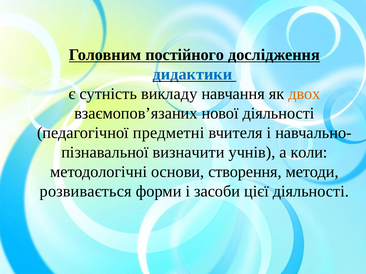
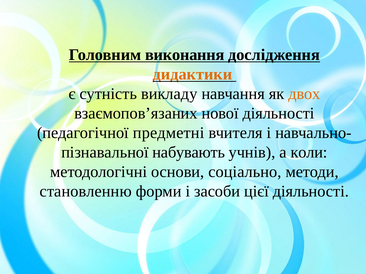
постійного: постійного -> виконання
дидактики colour: blue -> orange
визначити: визначити -> набувають
створення: створення -> соціально
розвивається: розвивається -> становленню
